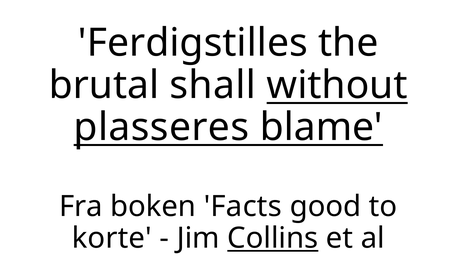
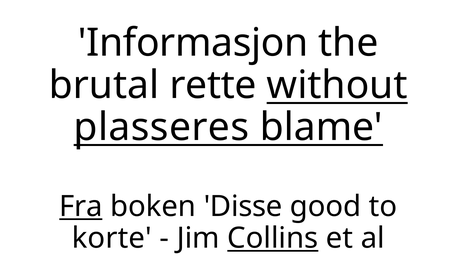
Ferdigstilles: Ferdigstilles -> Informasjon
shall: shall -> rette
Fra underline: none -> present
Facts: Facts -> Disse
